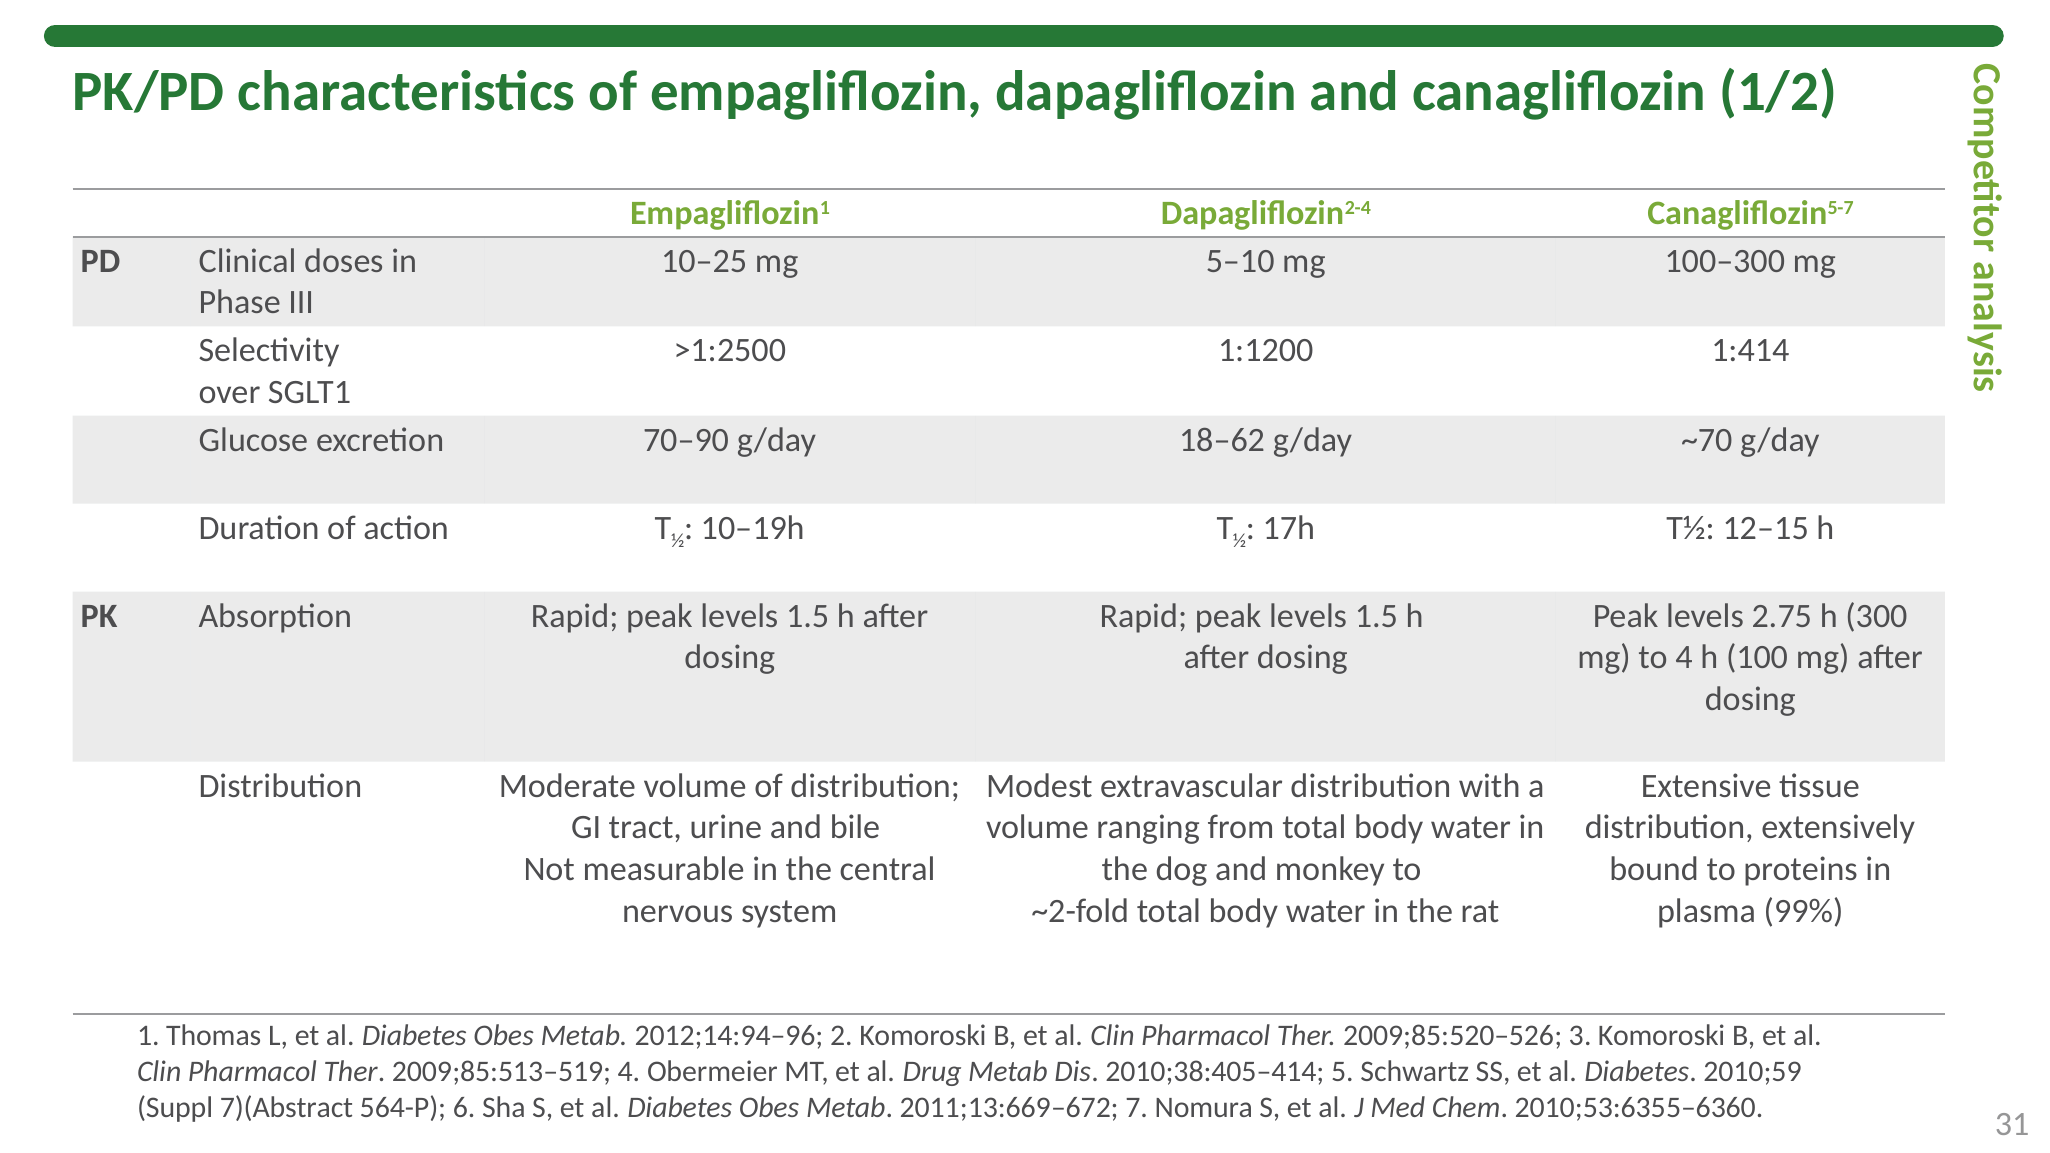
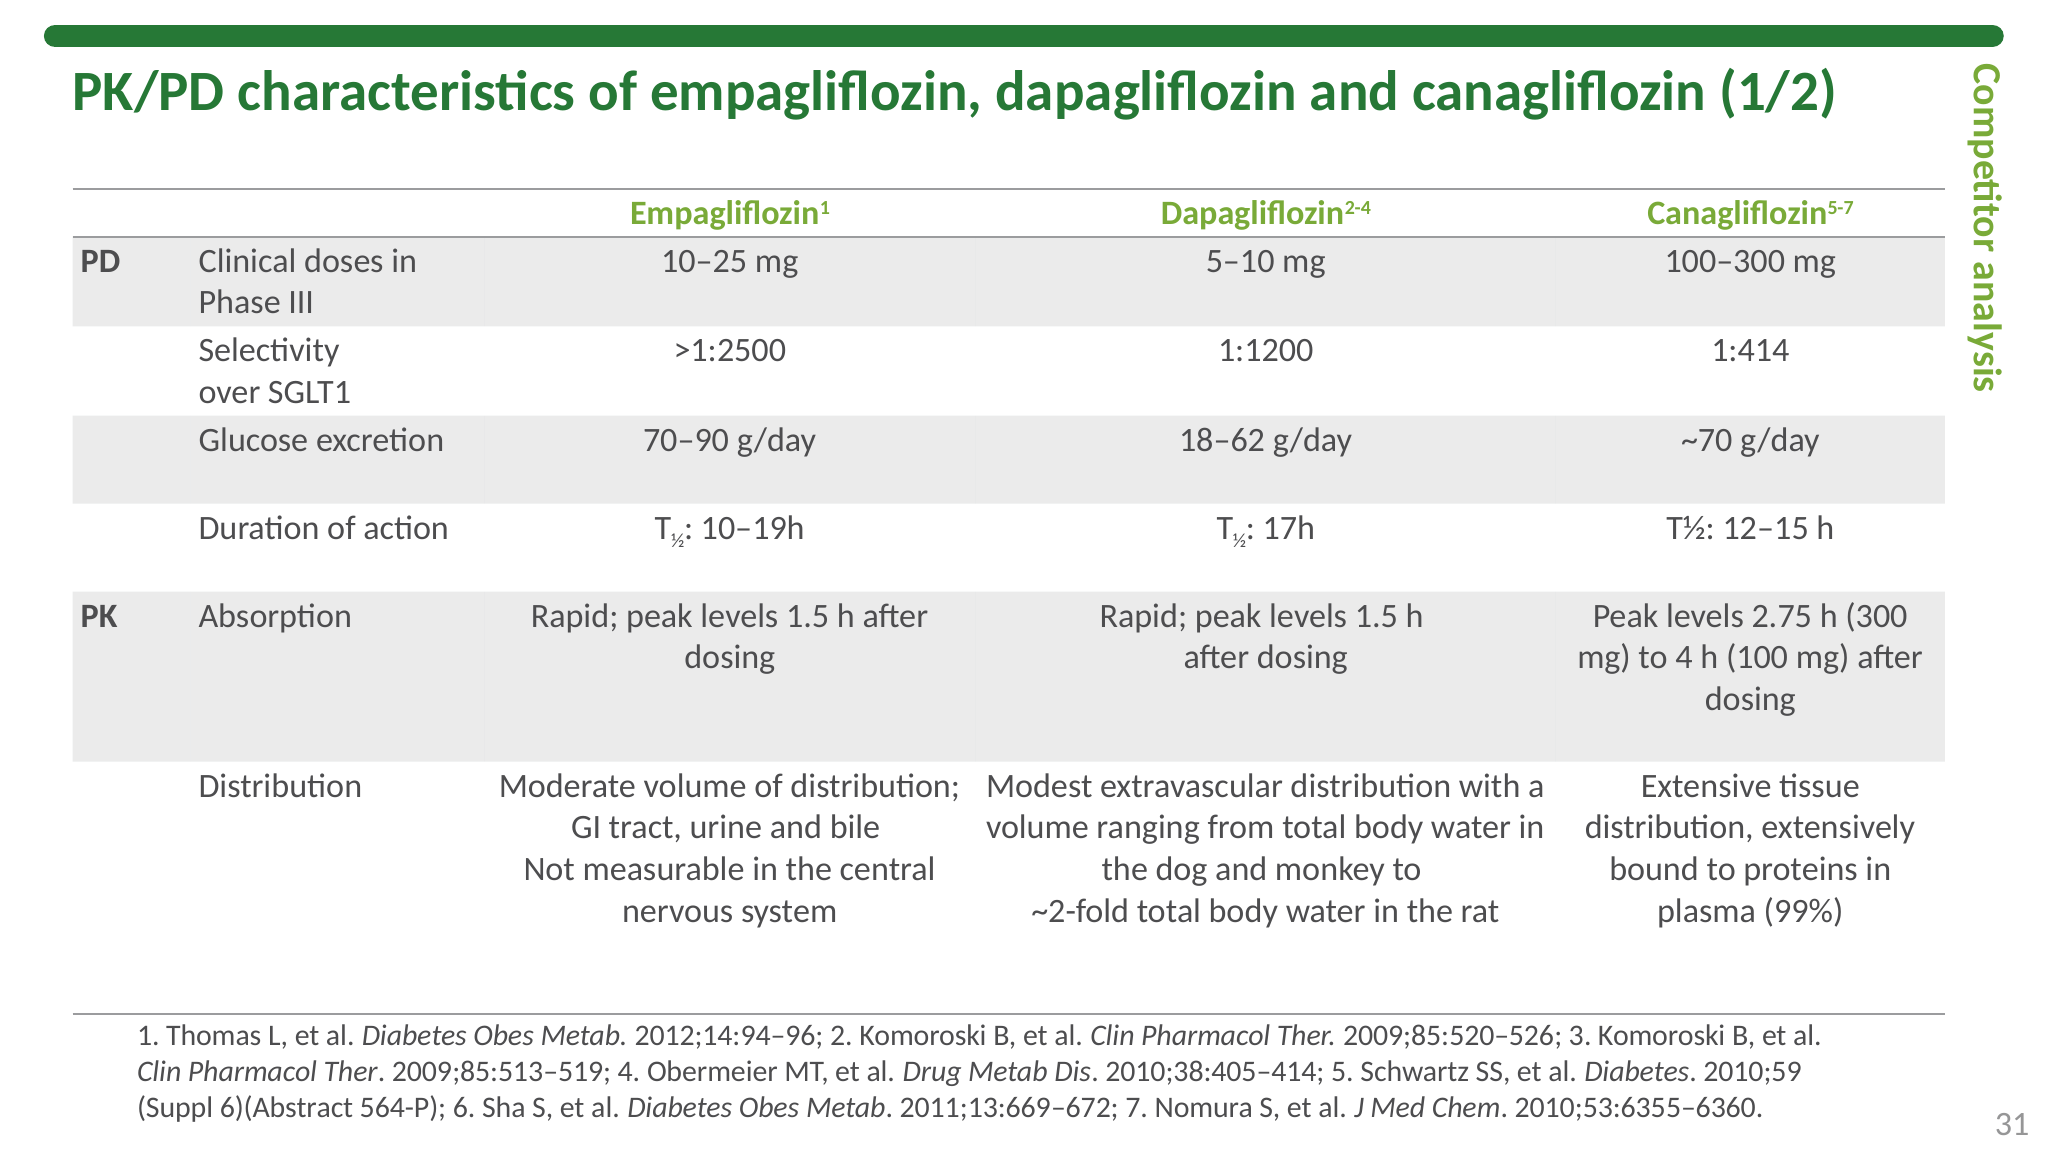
7)(Abstract: 7)(Abstract -> 6)(Abstract
